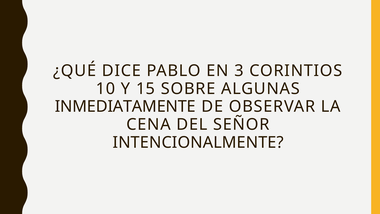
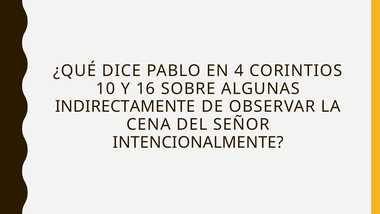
3: 3 -> 4
15: 15 -> 16
INMEDIATAMENTE: INMEDIATAMENTE -> INDIRECTAMENTE
